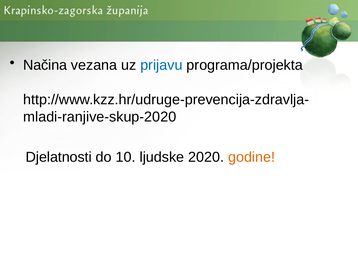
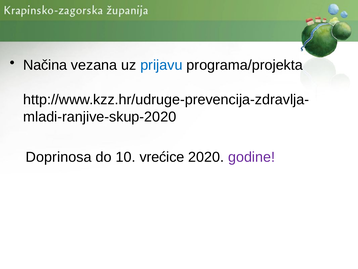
Djelatnosti: Djelatnosti -> Doprinosa
ljudske: ljudske -> vrećice
godine colour: orange -> purple
